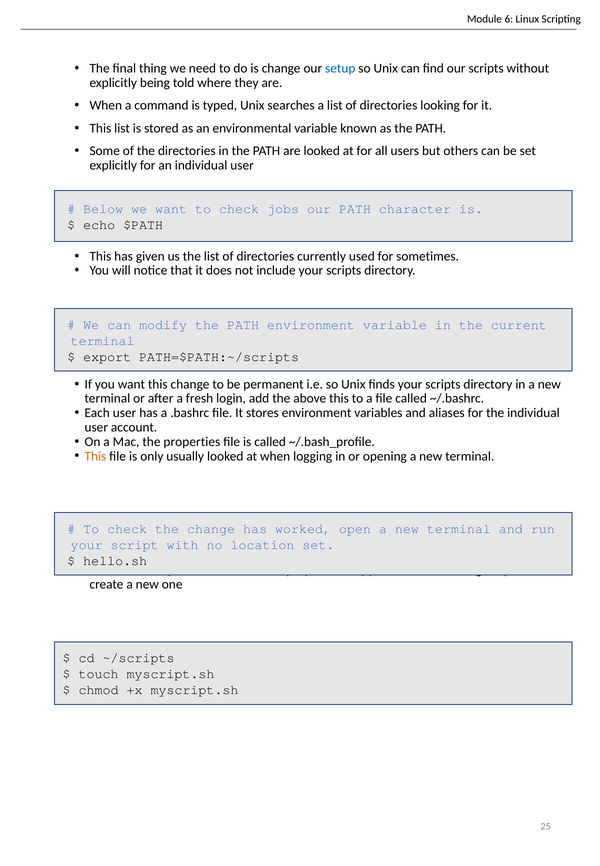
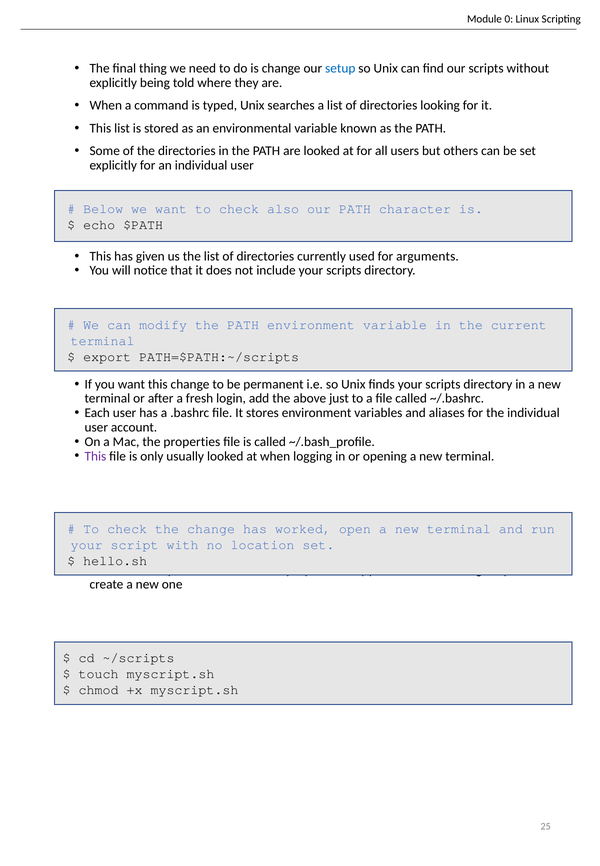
6: 6 -> 0
jobs: jobs -> also
sometimes: sometimes -> arguments
above this: this -> just
This at (95, 456) colour: orange -> purple
